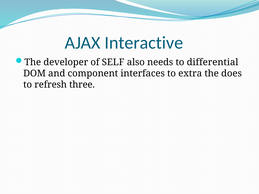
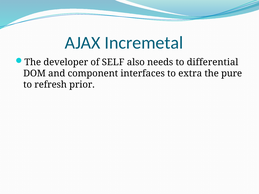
Interactive: Interactive -> Incremetal
does: does -> pure
three: three -> prior
